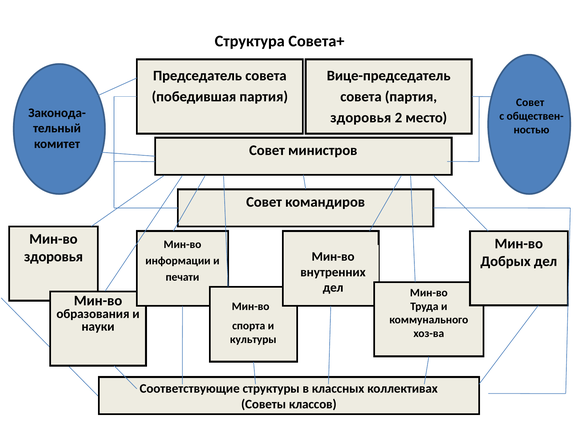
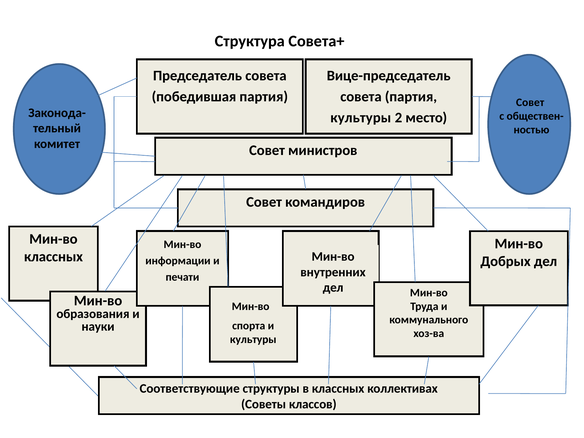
здоровья at (361, 118): здоровья -> культуры
здоровья at (54, 257): здоровья -> классных
